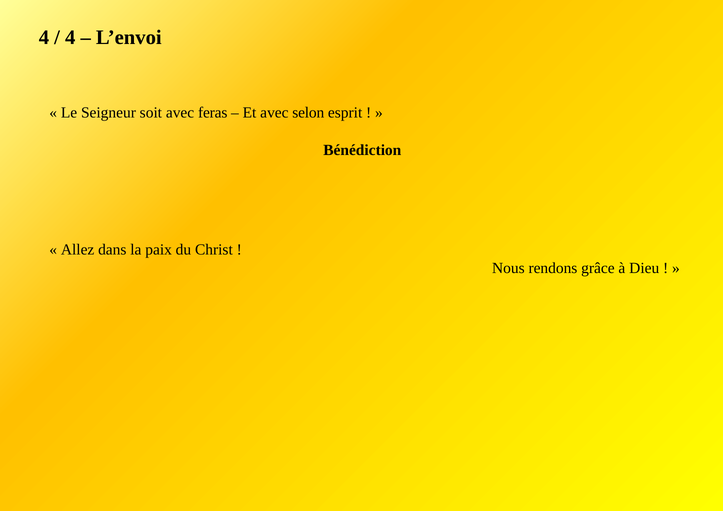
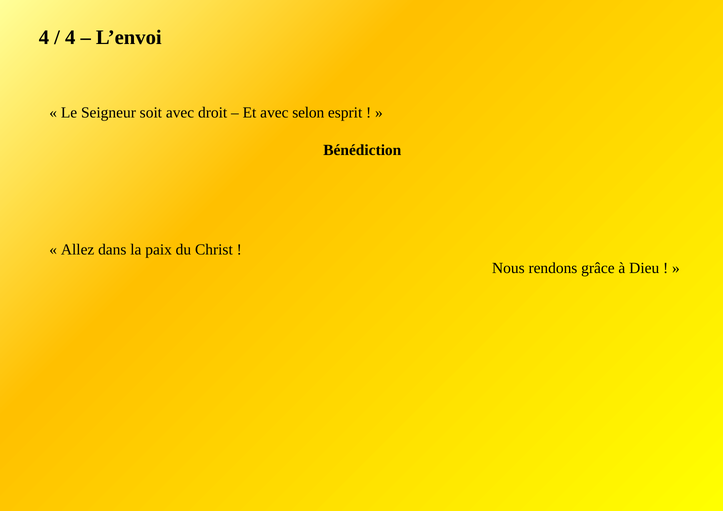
feras: feras -> droit
